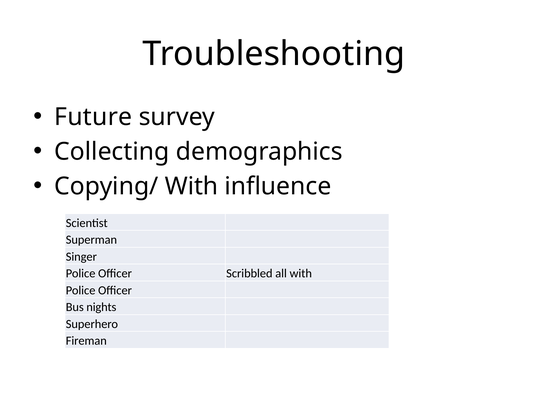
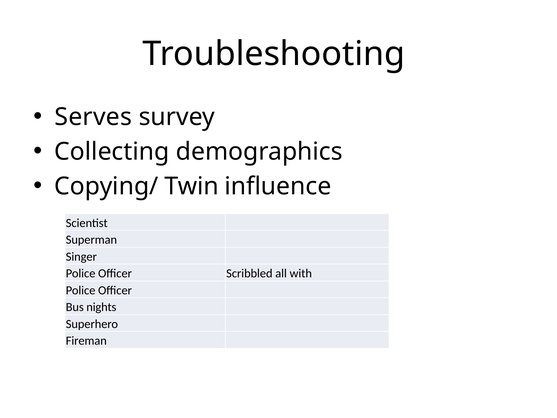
Future: Future -> Serves
Copying/ With: With -> Twin
